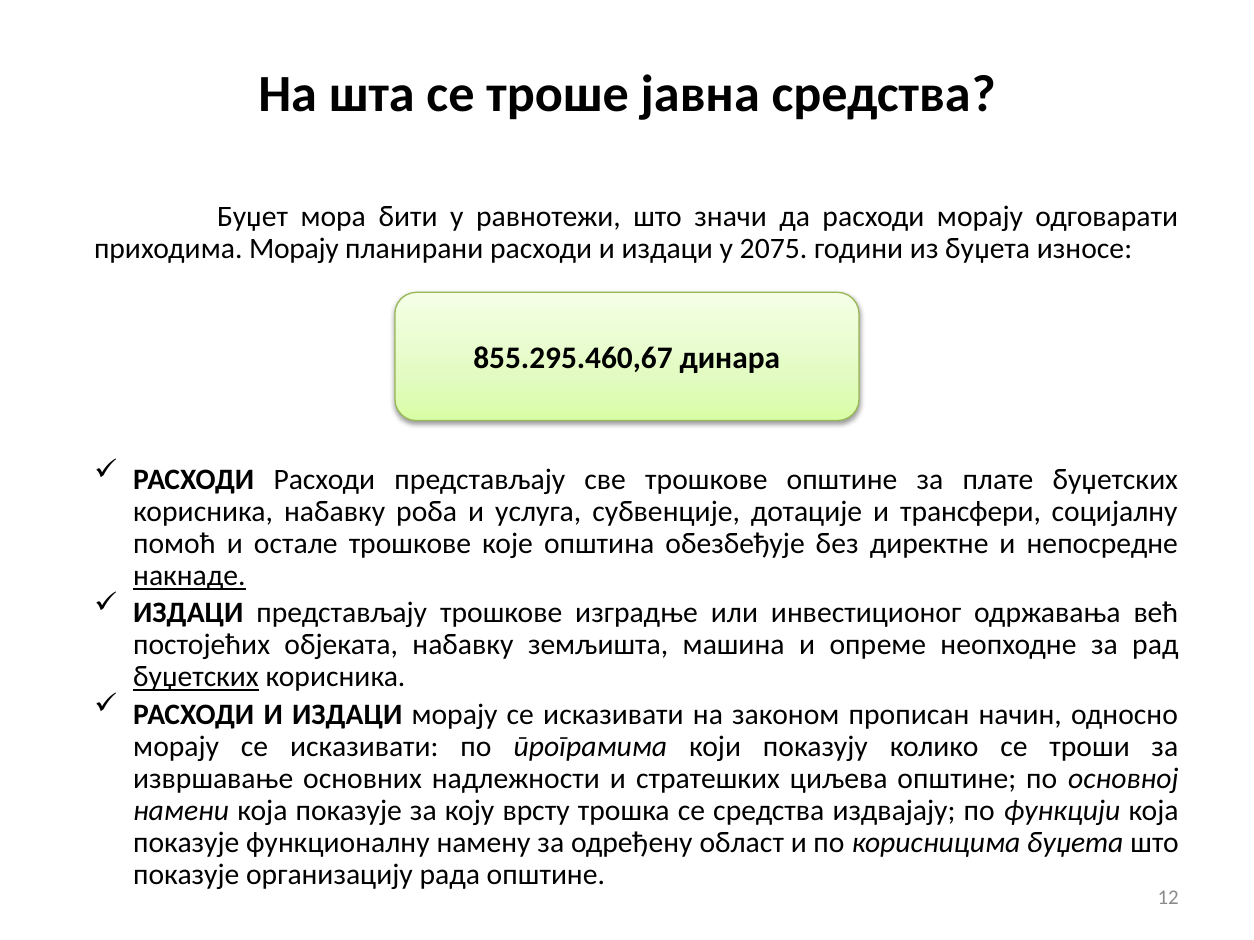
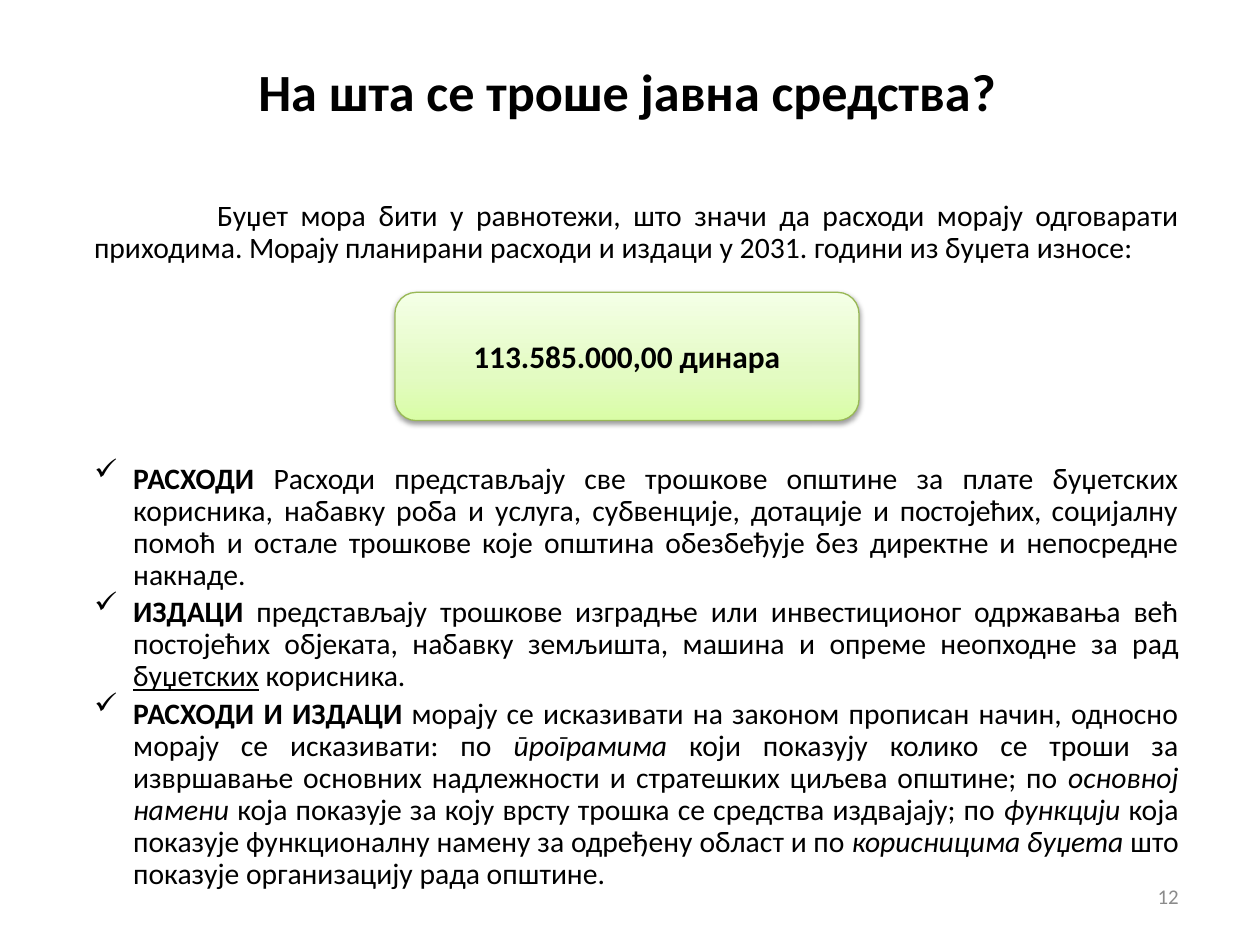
2075: 2075 -> 2031
855.295.460,67: 855.295.460,67 -> 113.585.000,00
и трансфери: трансфери -> постојећих
накнаде underline: present -> none
